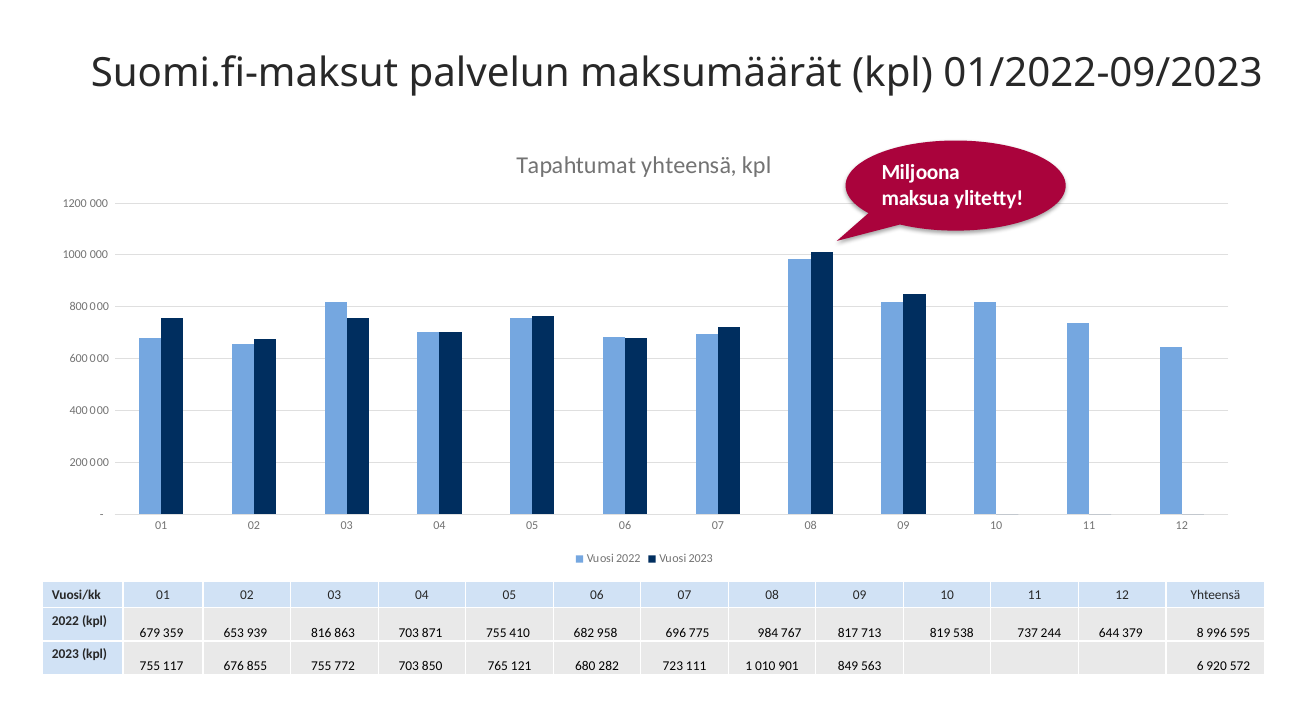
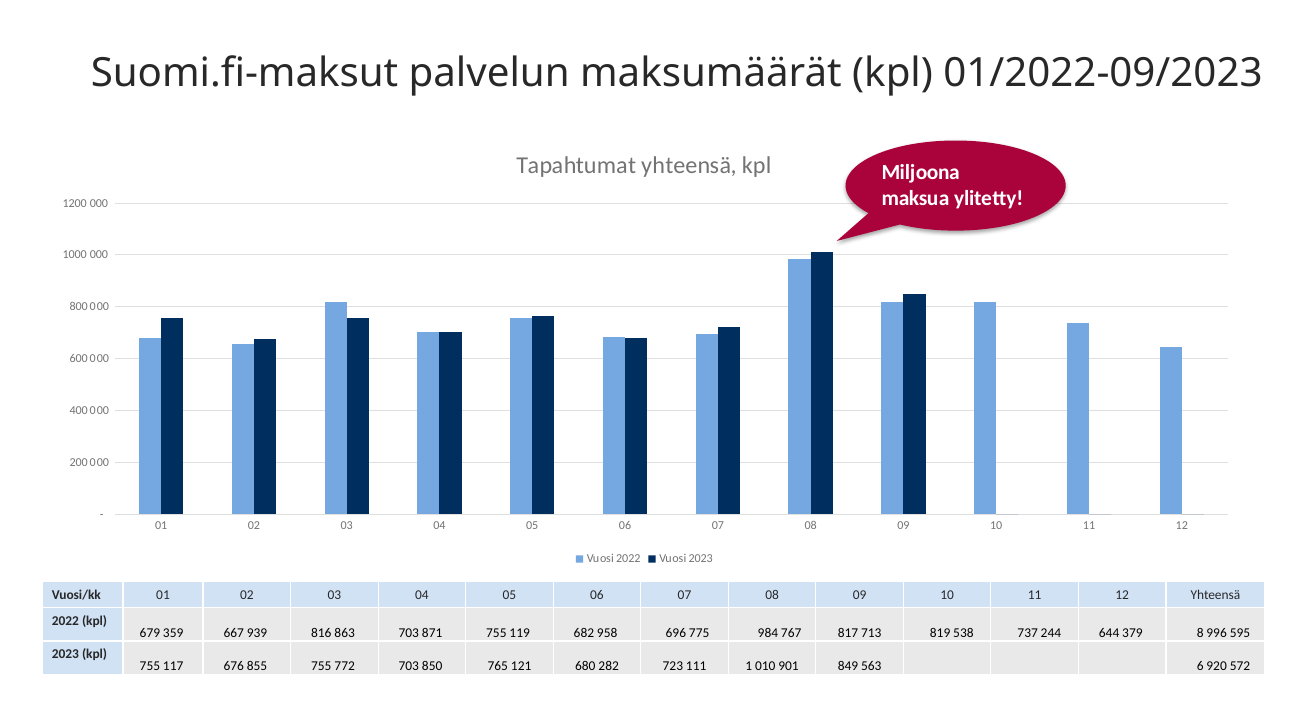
653: 653 -> 667
410: 410 -> 119
